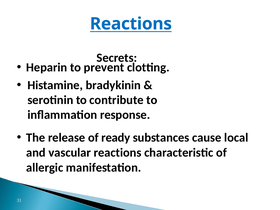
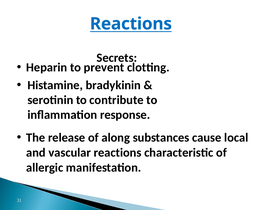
ready: ready -> along
